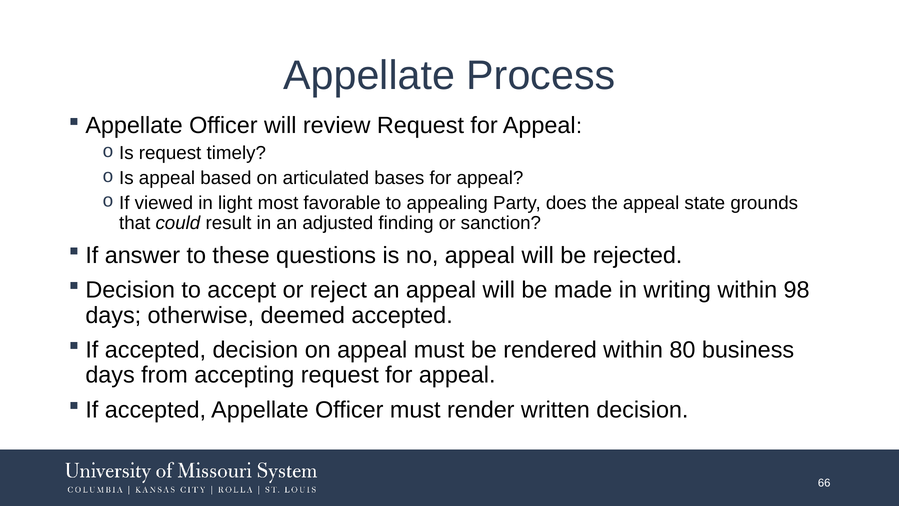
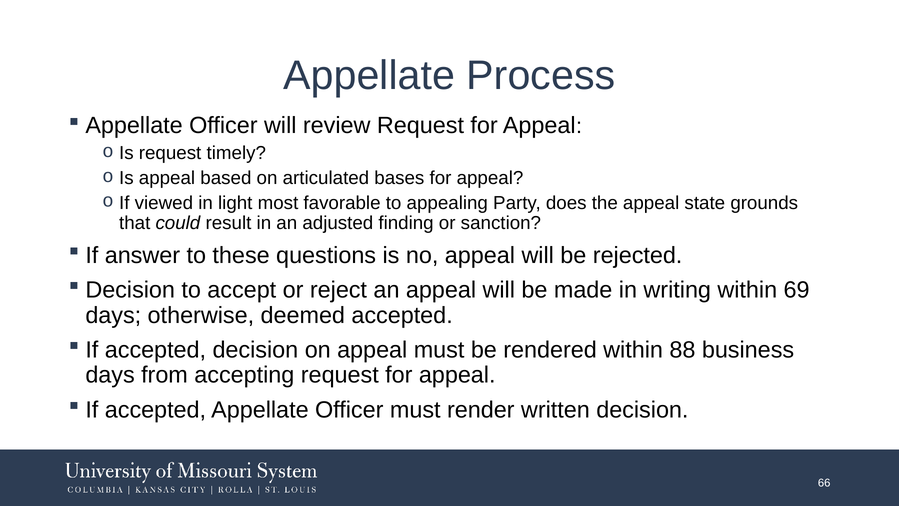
98: 98 -> 69
80: 80 -> 88
